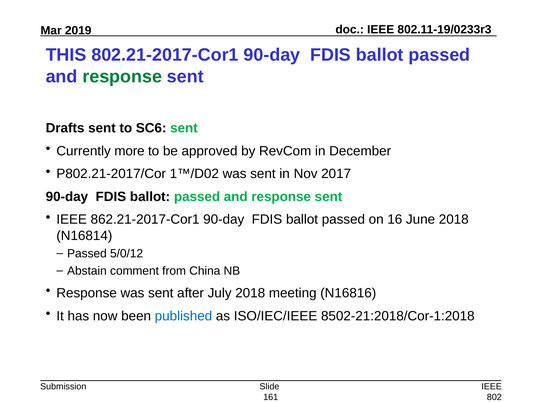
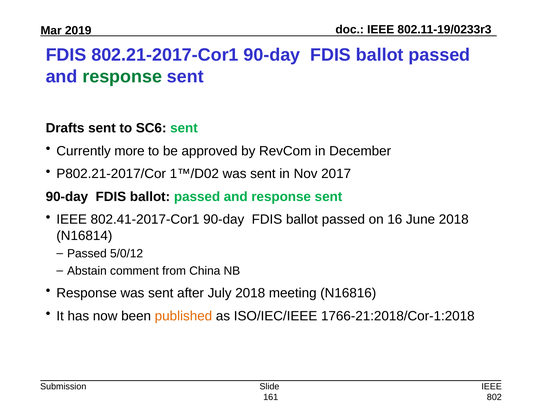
THIS at (66, 55): THIS -> FDIS
862.21-2017-Cor1: 862.21-2017-Cor1 -> 802.41-2017-Cor1
published colour: blue -> orange
8502-21:2018/Cor-1:2018: 8502-21:2018/Cor-1:2018 -> 1766-21:2018/Cor-1:2018
